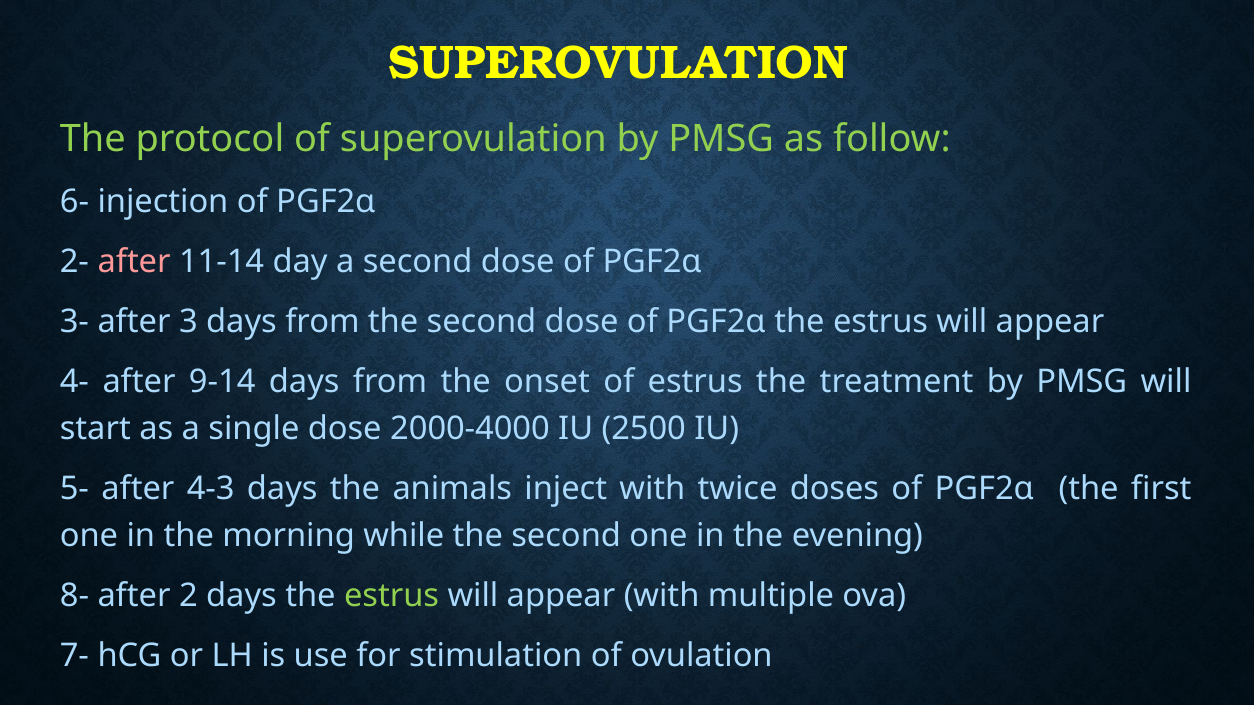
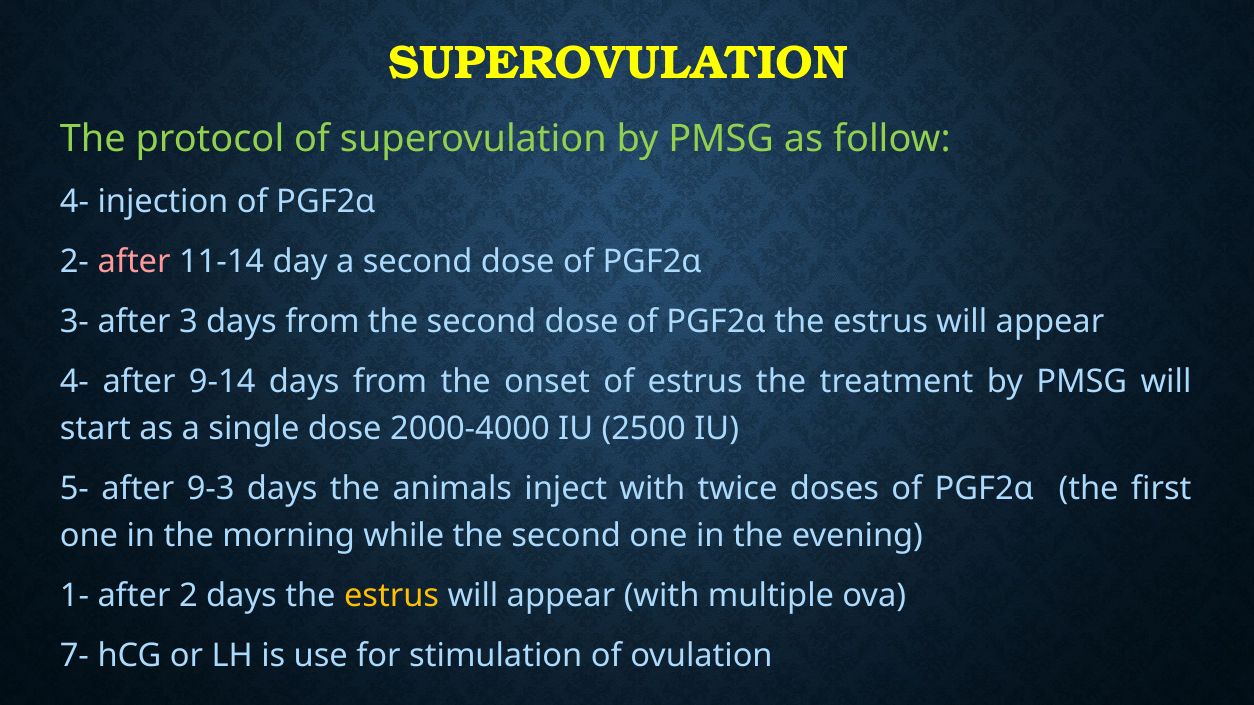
6- at (75, 202): 6- -> 4-
4-3: 4-3 -> 9-3
8-: 8- -> 1-
estrus at (392, 596) colour: light green -> yellow
